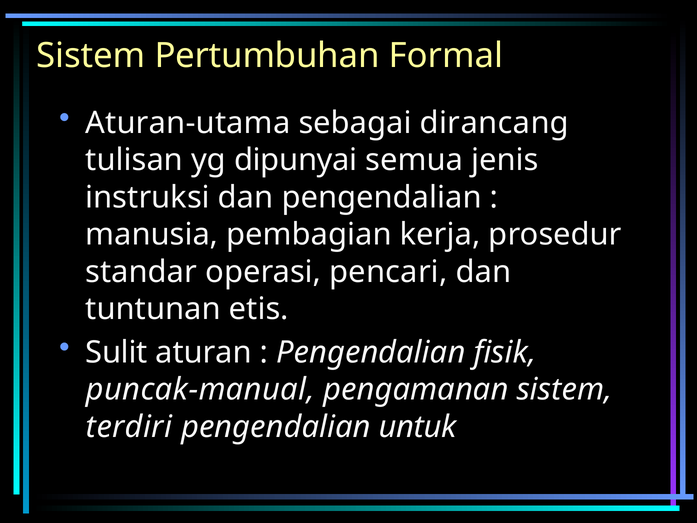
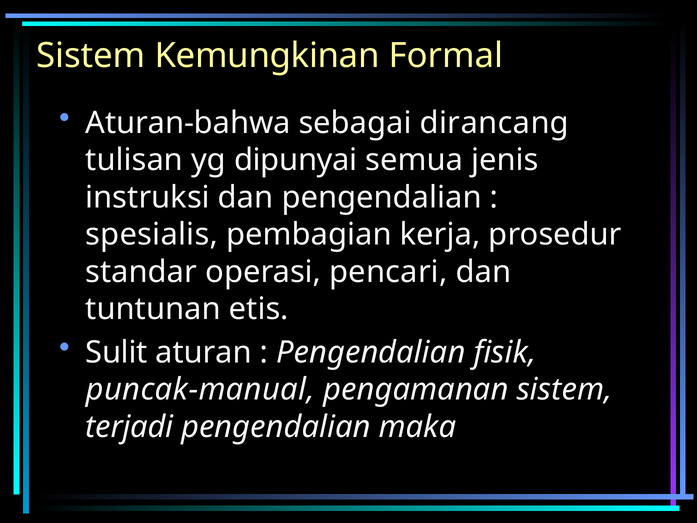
Pertumbuhan: Pertumbuhan -> Kemungkinan
Aturan-utama: Aturan-utama -> Aturan-bahwa
manusia: manusia -> spesialis
terdiri: terdiri -> terjadi
untuk: untuk -> maka
